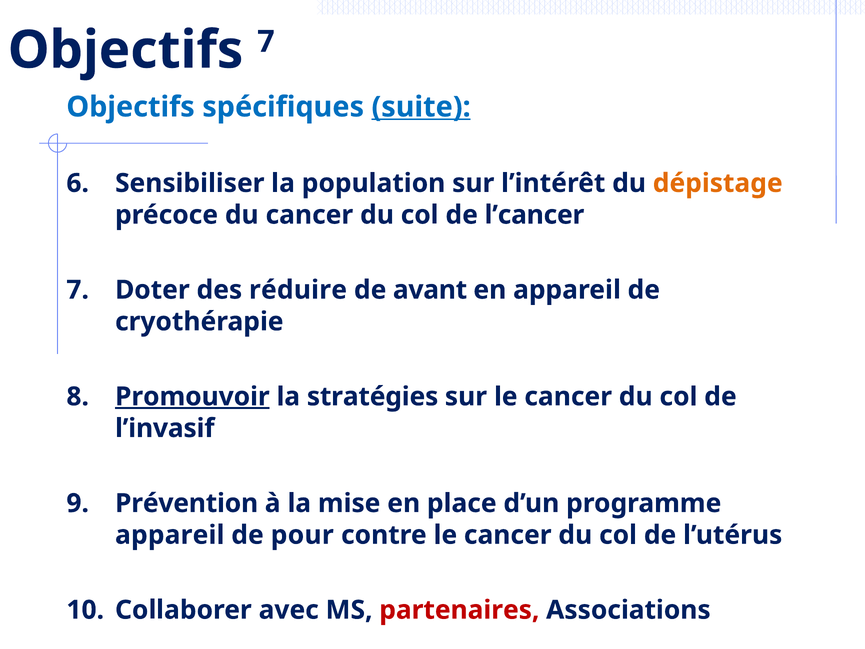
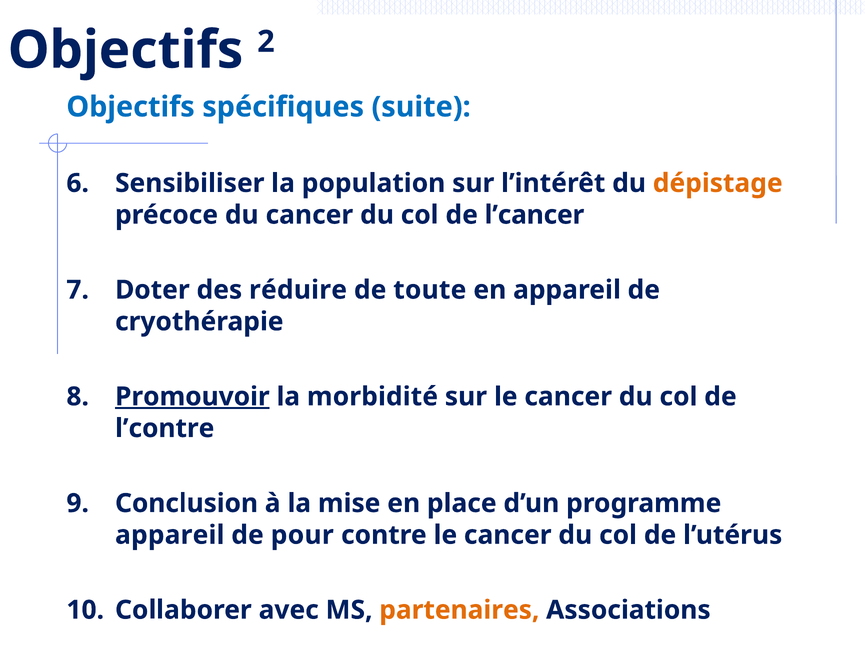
Objectifs 7: 7 -> 2
suite underline: present -> none
avant: avant -> toute
stratégies: stratégies -> morbidité
l’invasif: l’invasif -> l’contre
Prévention: Prévention -> Conclusion
partenaires colour: red -> orange
